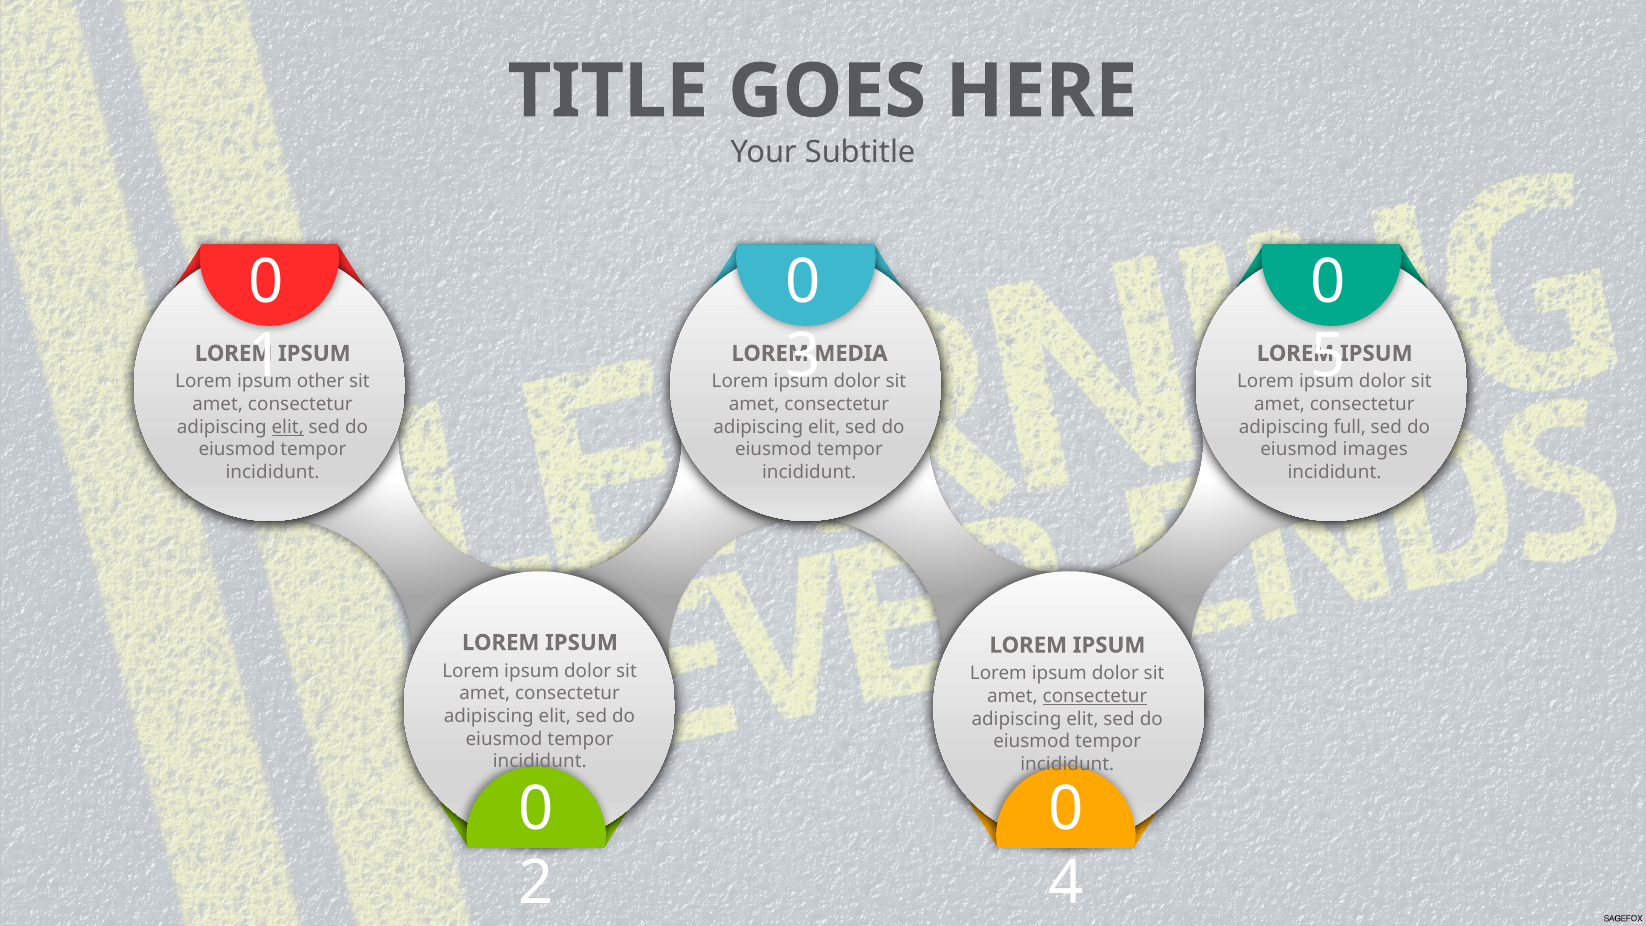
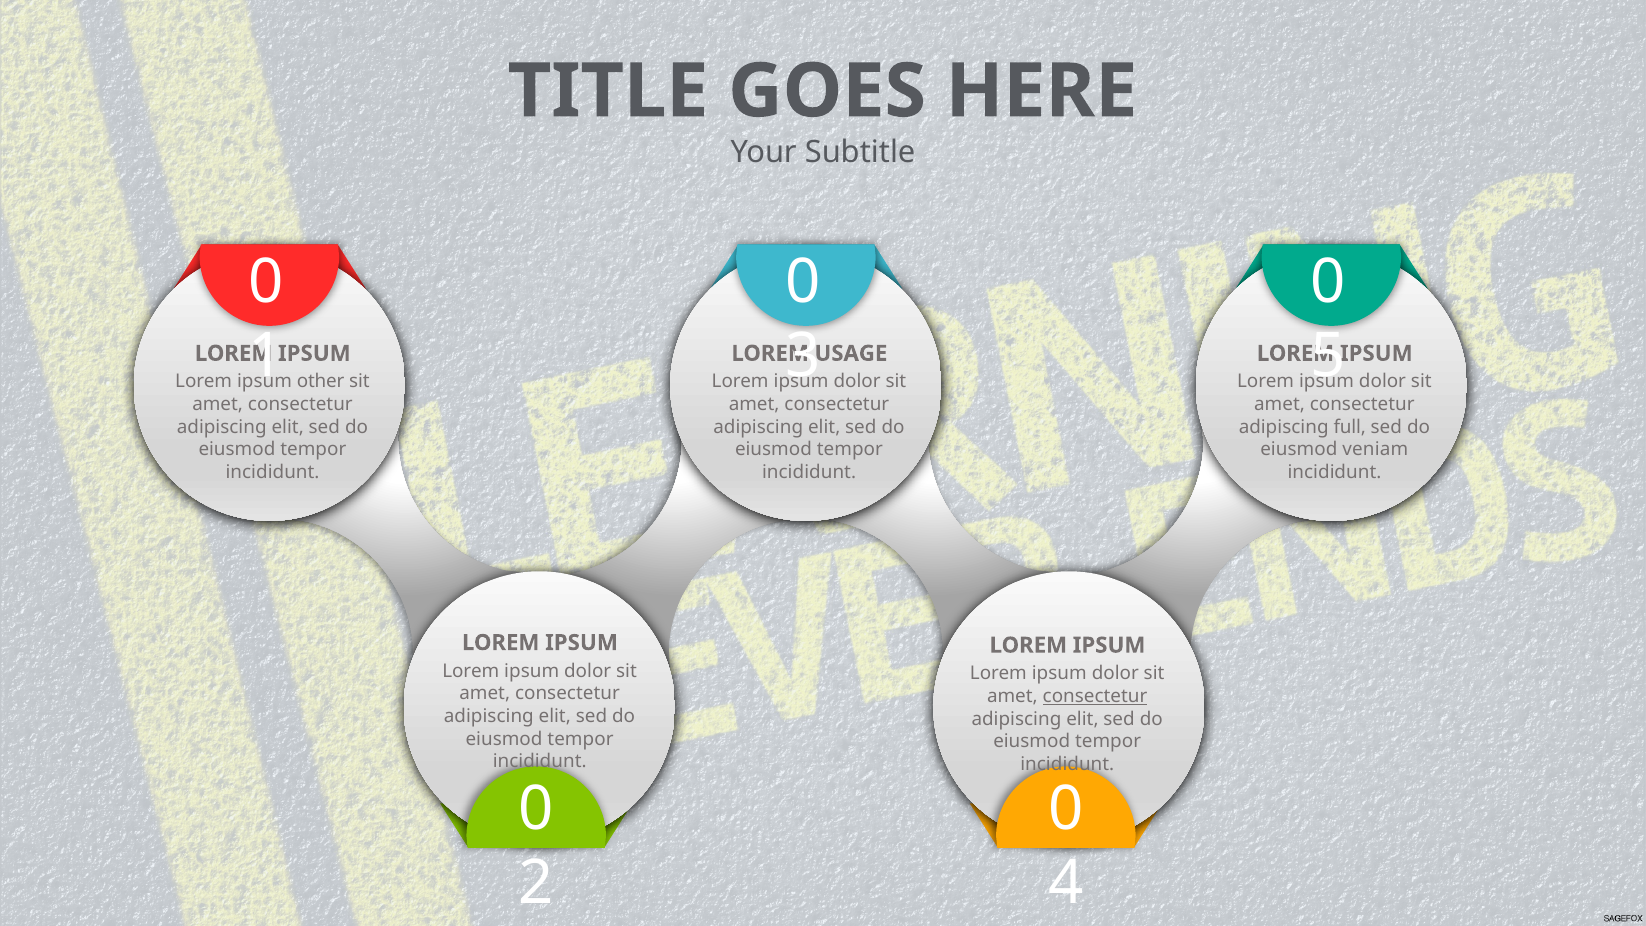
MEDIA: MEDIA -> USAGE
elit at (288, 427) underline: present -> none
images: images -> veniam
